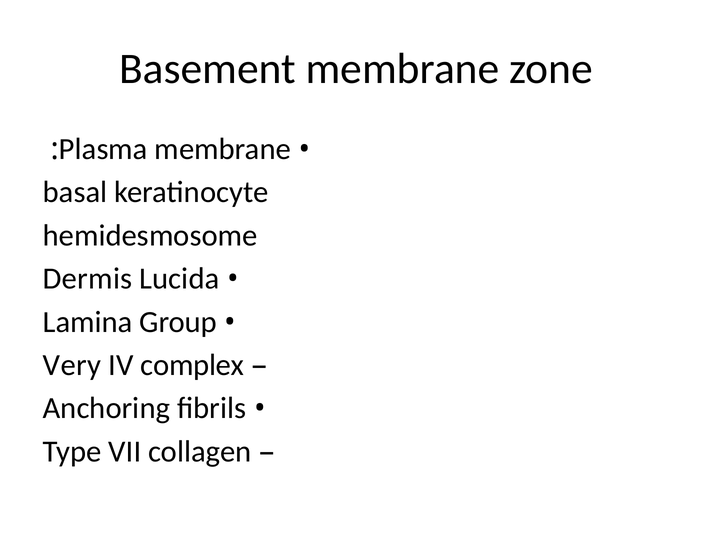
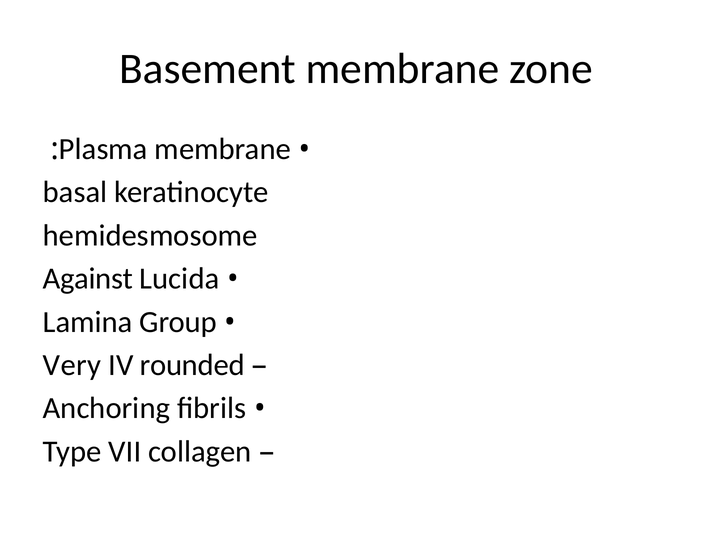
Dermis: Dermis -> Against
complex: complex -> rounded
